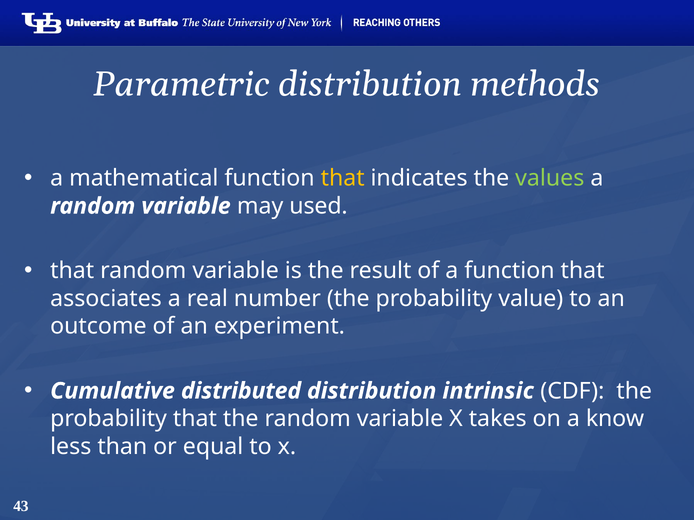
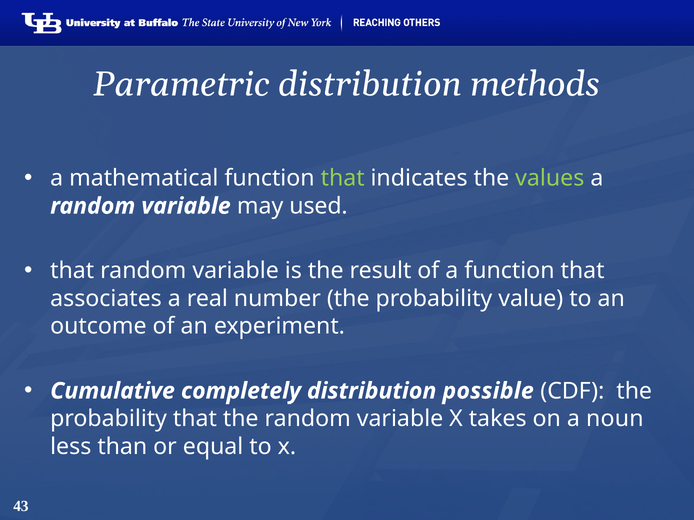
that at (343, 179) colour: yellow -> light green
distributed: distributed -> completely
intrinsic: intrinsic -> possible
know: know -> noun
